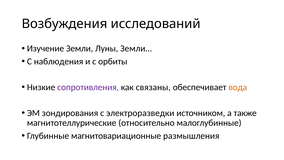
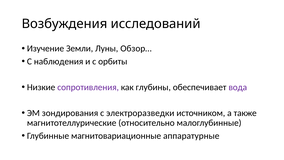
Земли…: Земли… -> Обзор…
связаны: связаны -> глубины
вода colour: orange -> purple
размышления: размышления -> аппаратурные
